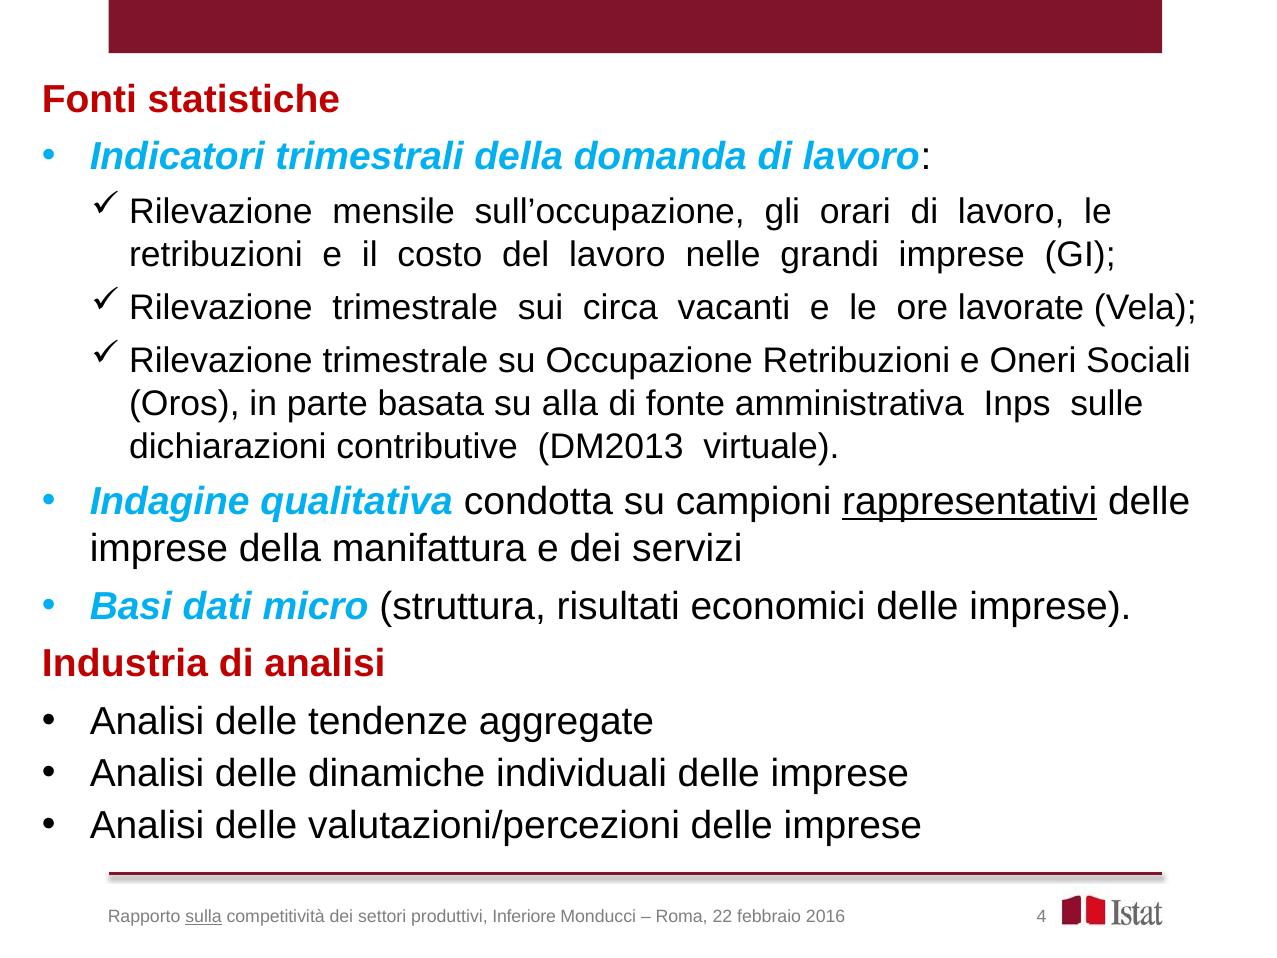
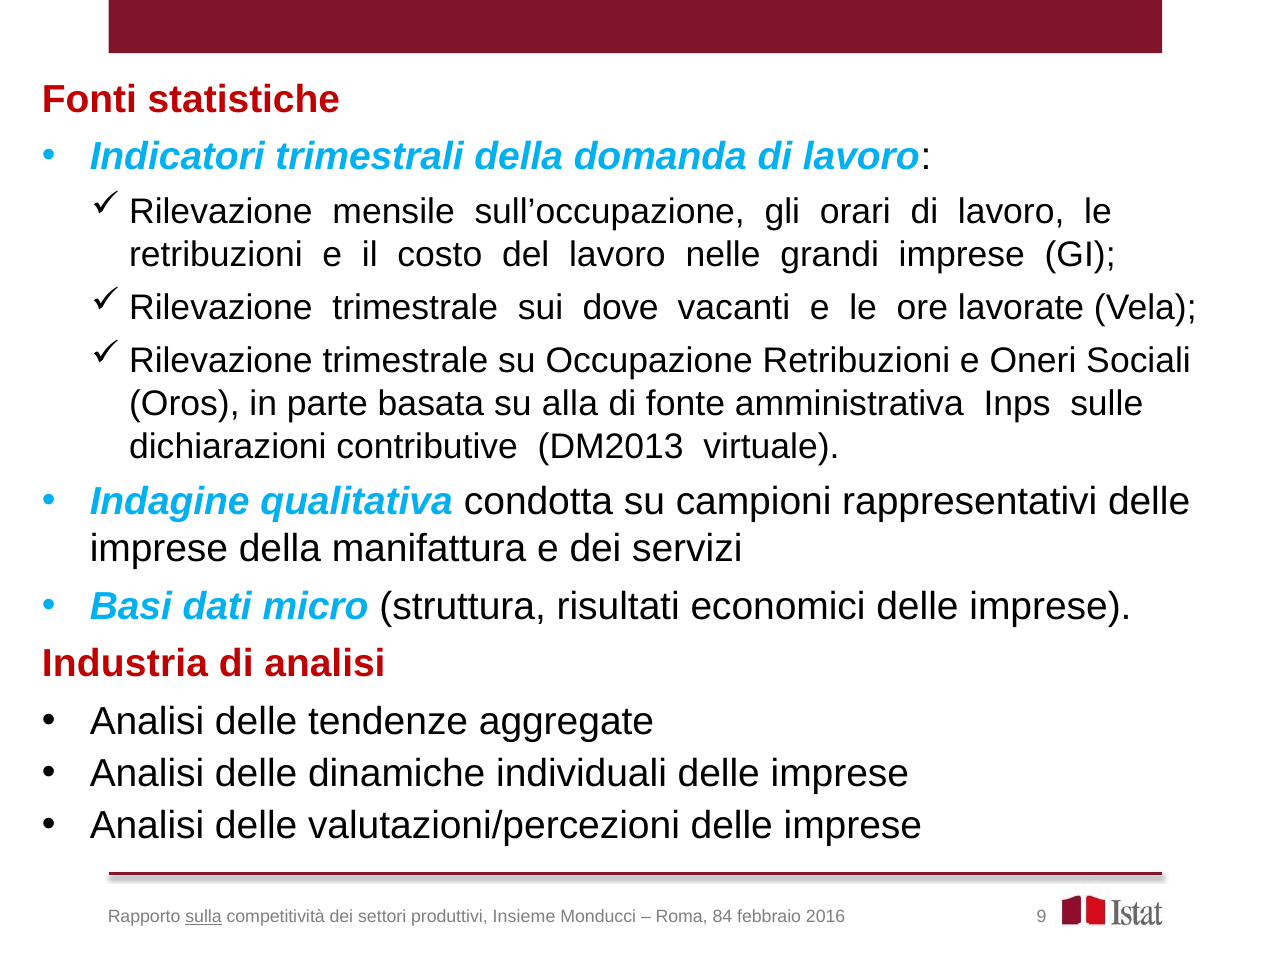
circa: circa -> dove
rappresentativi underline: present -> none
Inferiore: Inferiore -> Insieme
22: 22 -> 84
4: 4 -> 9
